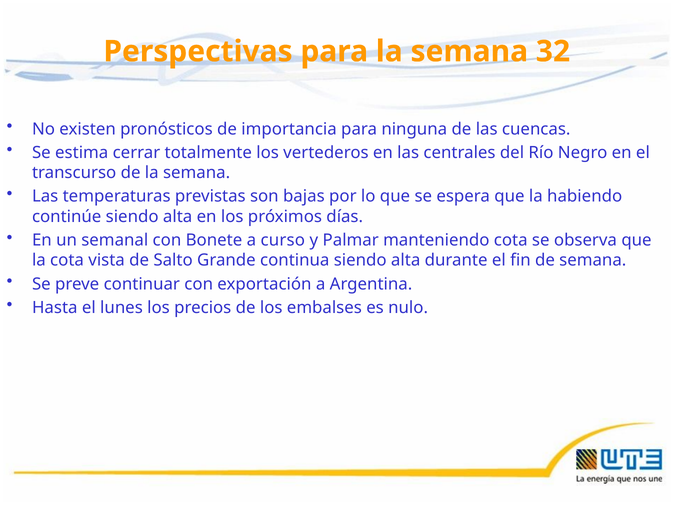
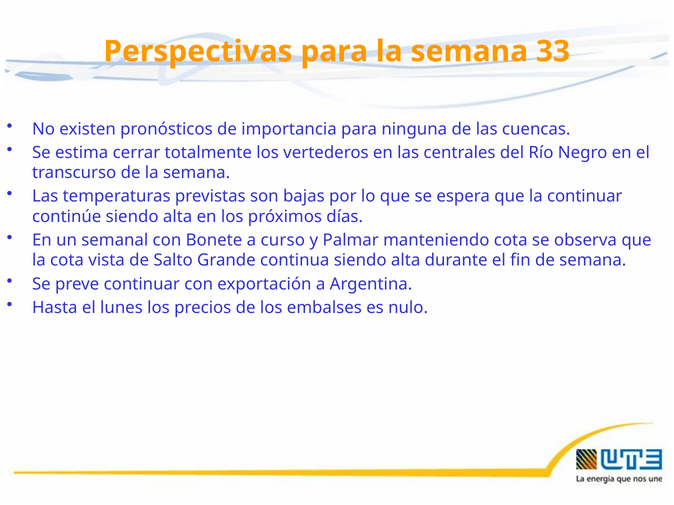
32: 32 -> 33
la habiendo: habiendo -> continuar
